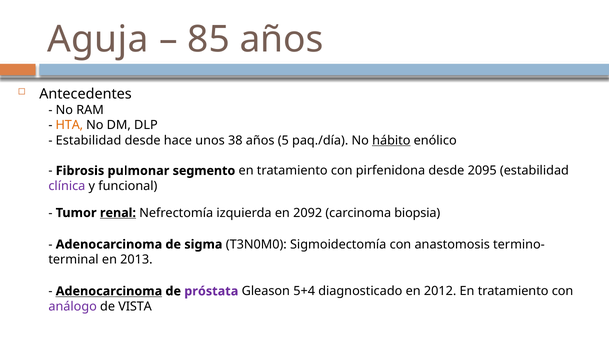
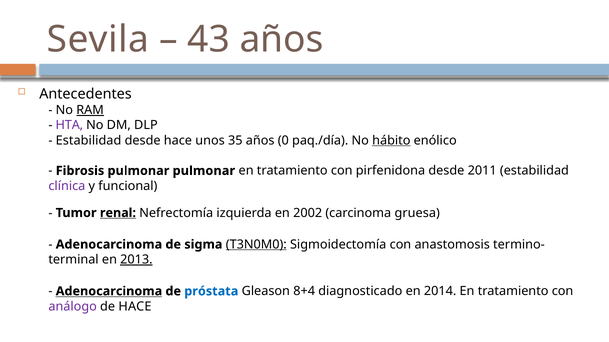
Aguja: Aguja -> Sevila
85: 85 -> 43
RAM underline: none -> present
HTA colour: orange -> purple
38: 38 -> 35
5: 5 -> 0
pulmonar segmento: segmento -> pulmonar
2095: 2095 -> 2011
2092: 2092 -> 2002
biopsia: biopsia -> gruesa
T3N0M0 underline: none -> present
2013 underline: none -> present
próstata colour: purple -> blue
5+4: 5+4 -> 8+4
2012: 2012 -> 2014
de VISTA: VISTA -> HACE
